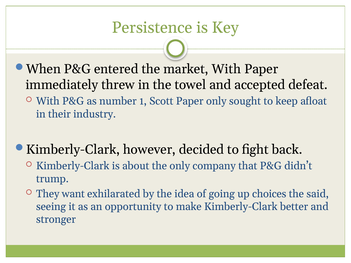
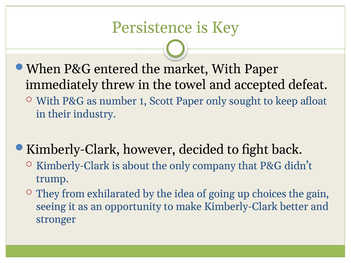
want: want -> from
said: said -> gain
